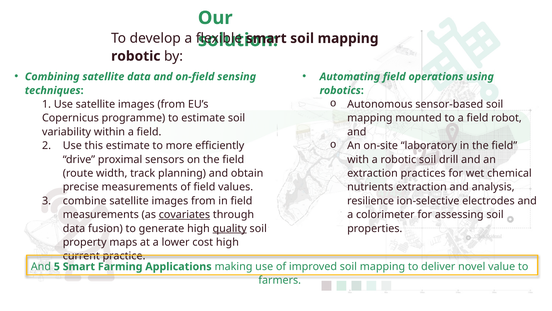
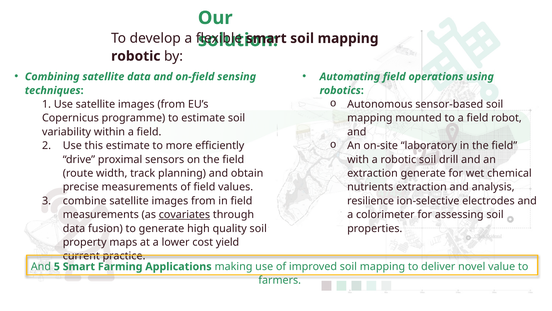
extraction practices: practices -> generate
quality underline: present -> none
cost high: high -> yield
